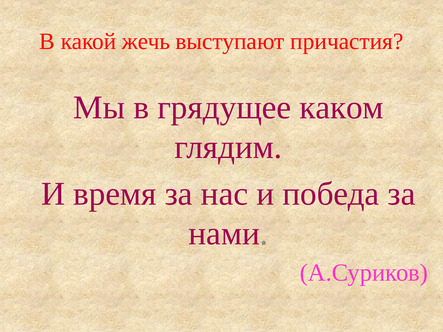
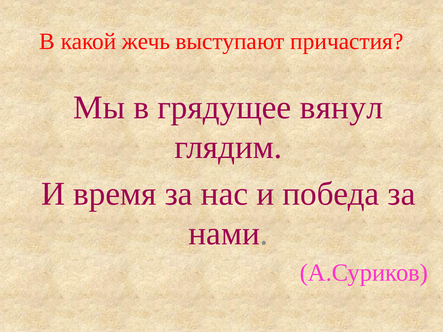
каком: каком -> вянул
